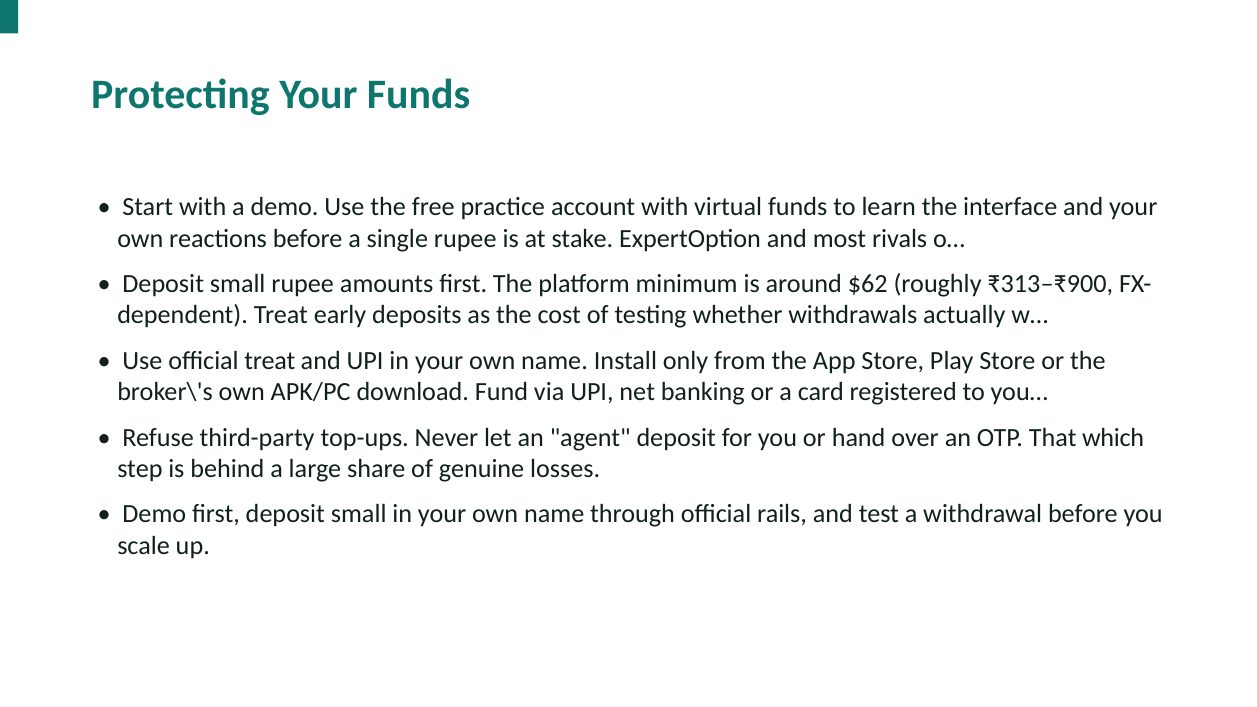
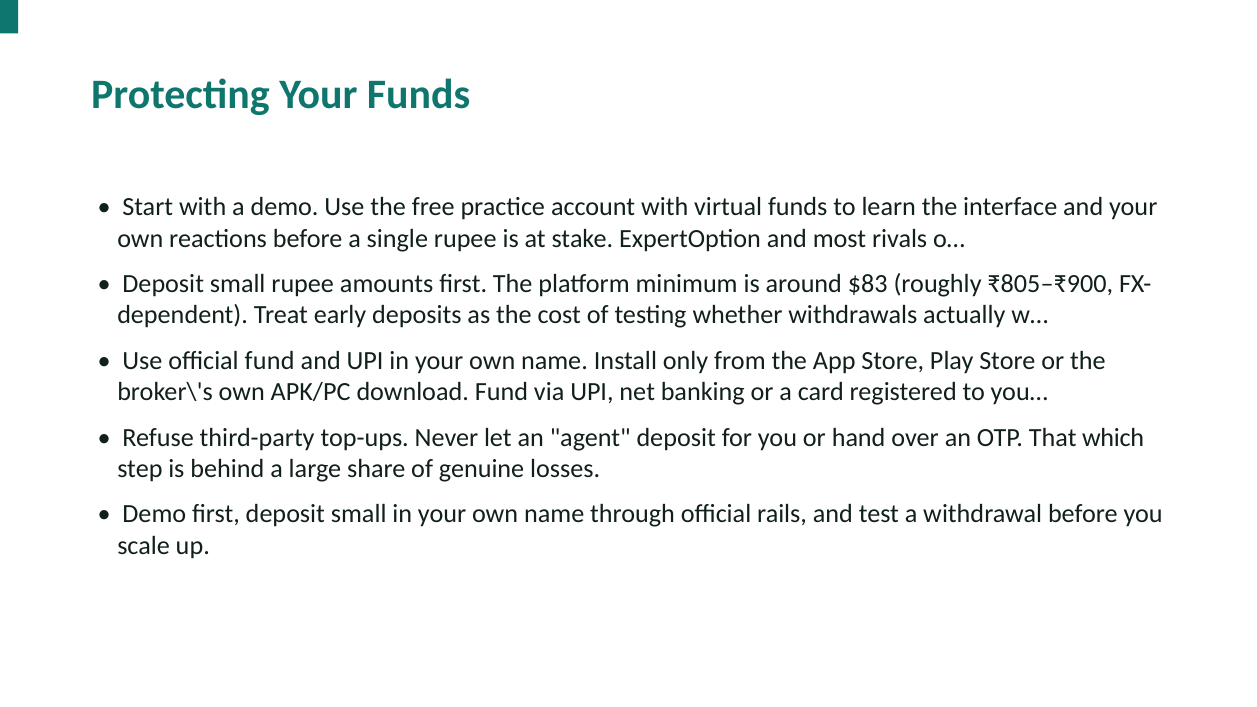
$62: $62 -> $83
₹313–₹900: ₹313–₹900 -> ₹805–₹900
official treat: treat -> fund
